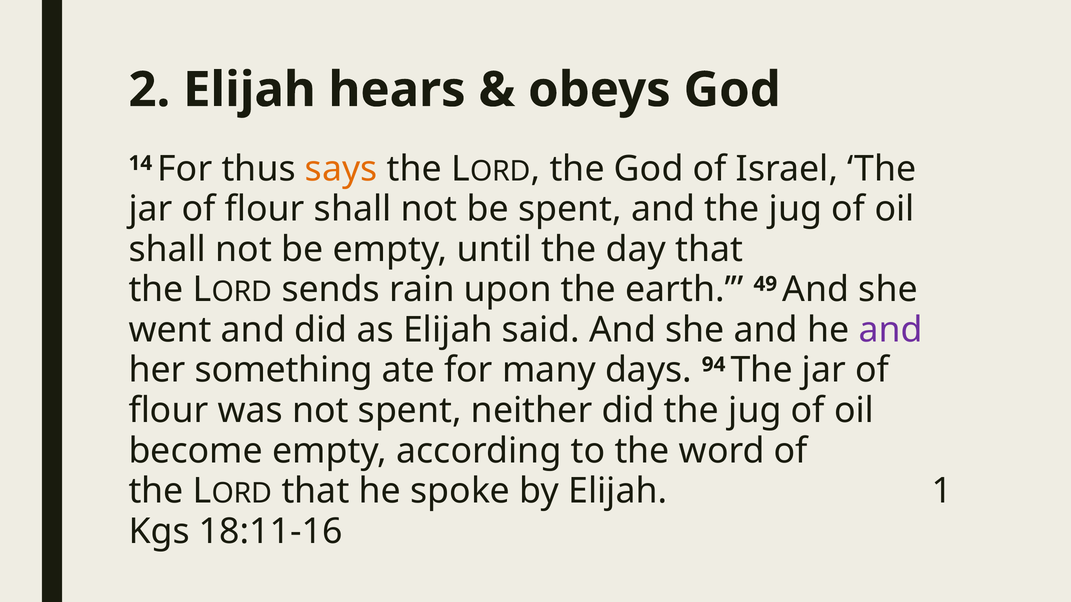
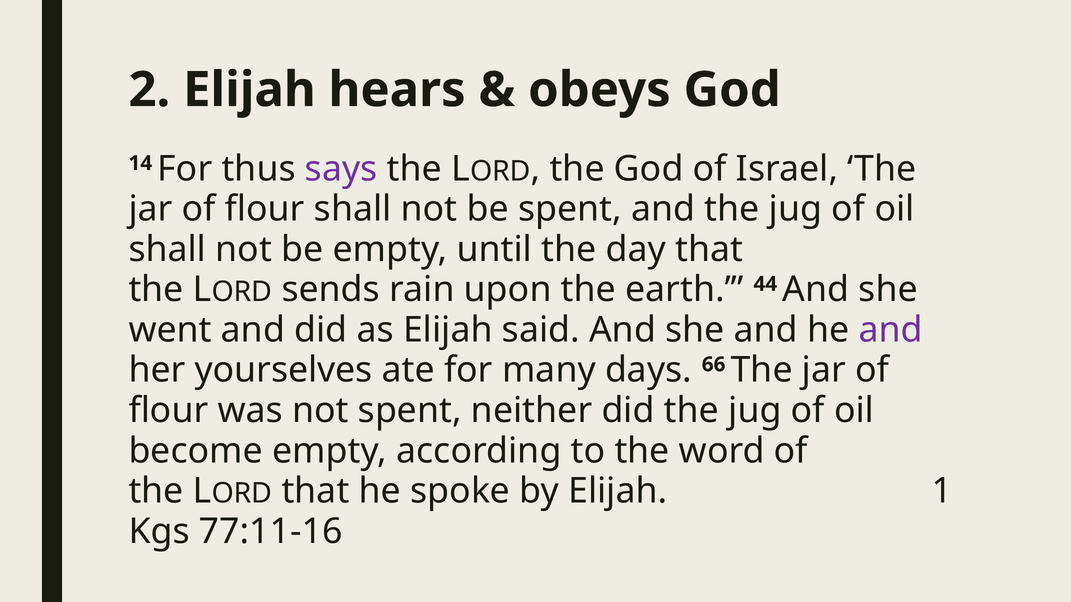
says colour: orange -> purple
49: 49 -> 44
something: something -> yourselves
94: 94 -> 66
18:11-16: 18:11-16 -> 77:11-16
